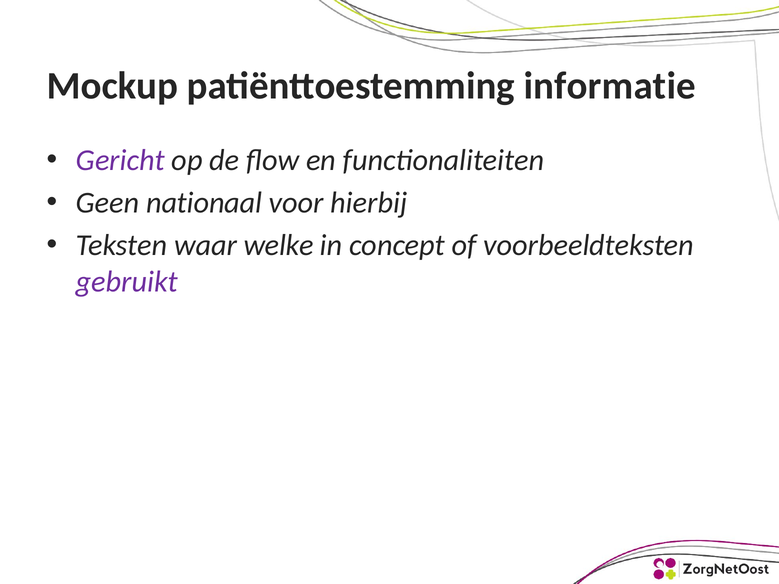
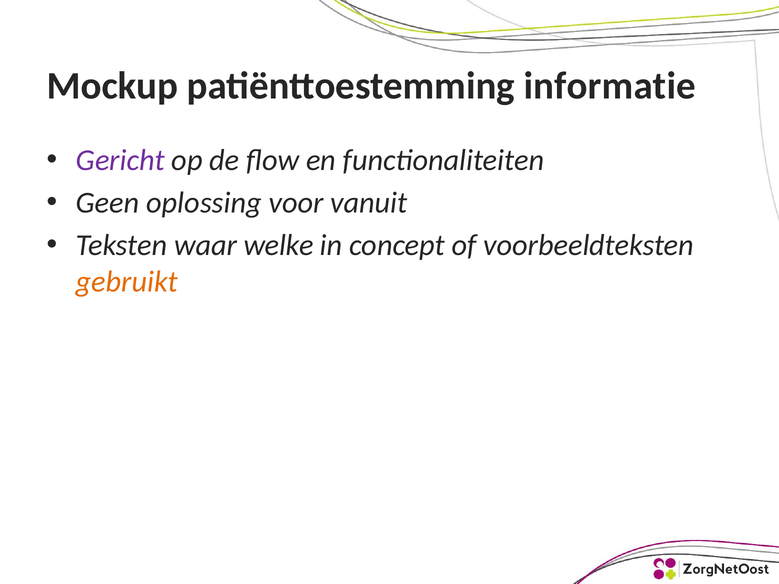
nationaal: nationaal -> oplossing
hierbij: hierbij -> vanuit
gebruikt colour: purple -> orange
